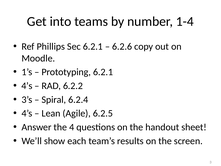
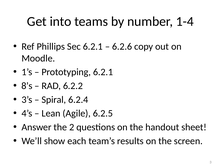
4’s at (27, 86): 4’s -> 8’s
4: 4 -> 2
